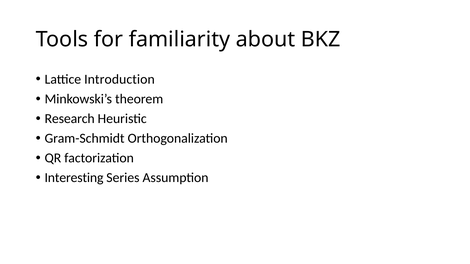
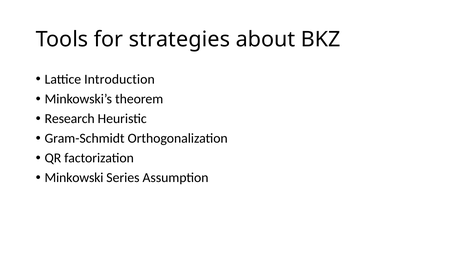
familiarity: familiarity -> strategies
Interesting: Interesting -> Minkowski
